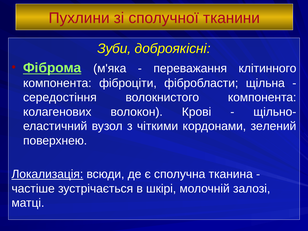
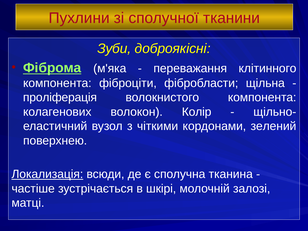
середостіння: середостіння -> проліферація
Крові: Крові -> Колір
